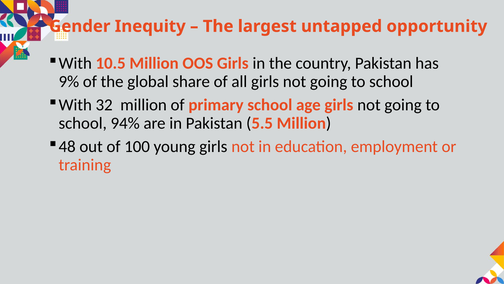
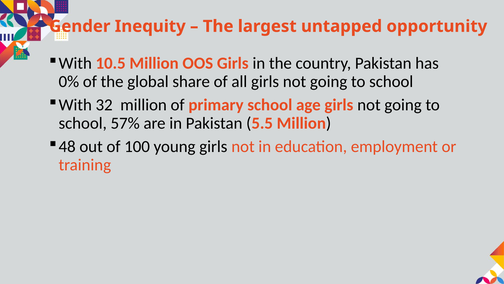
9%: 9% -> 0%
94%: 94% -> 57%
